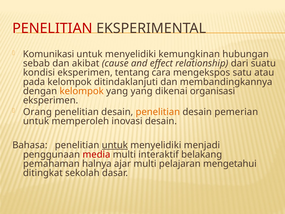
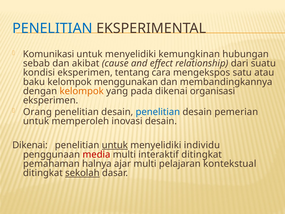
PENELITIAN at (52, 28) colour: red -> blue
pada: pada -> baku
ditindaklanjuti: ditindaklanjuti -> menggunakan
yang yang: yang -> pada
penelitian at (158, 112) colour: orange -> blue
Bahasa at (30, 145): Bahasa -> Dikenai
menjadi: menjadi -> individu
interaktif belakang: belakang -> ditingkat
mengetahui: mengetahui -> kontekstual
sekolah underline: none -> present
